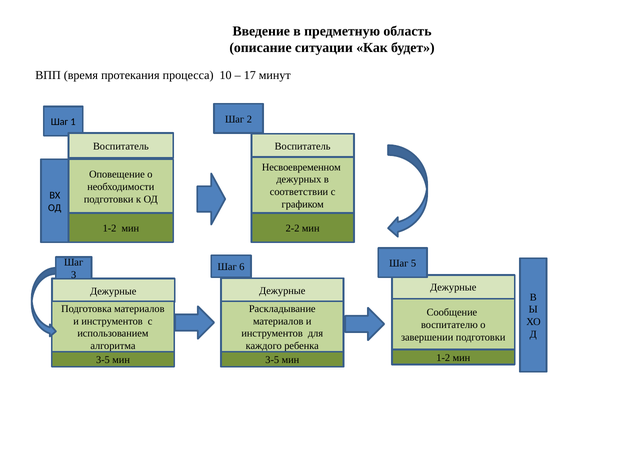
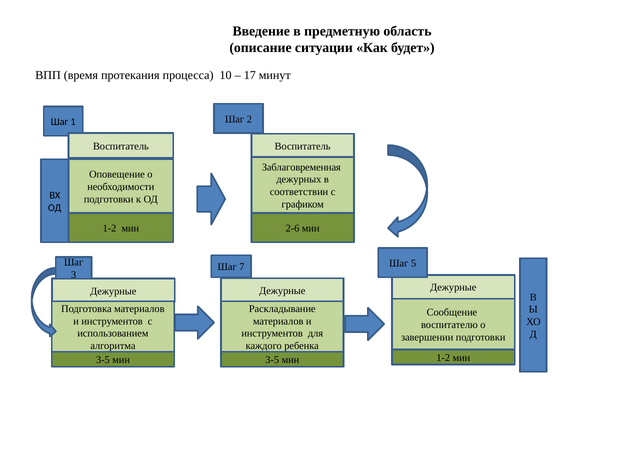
Несвоевременном: Несвоевременном -> Заблаговременная
2-2: 2-2 -> 2-6
6: 6 -> 7
